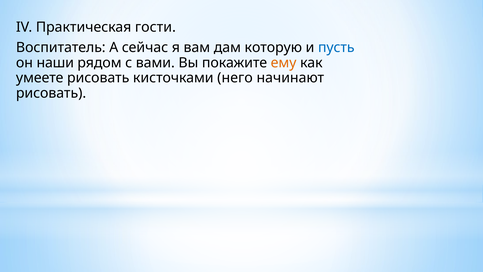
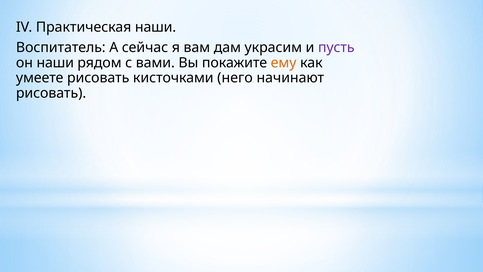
Практическая гости: гости -> наши
которую: которую -> украсим
пусть colour: blue -> purple
